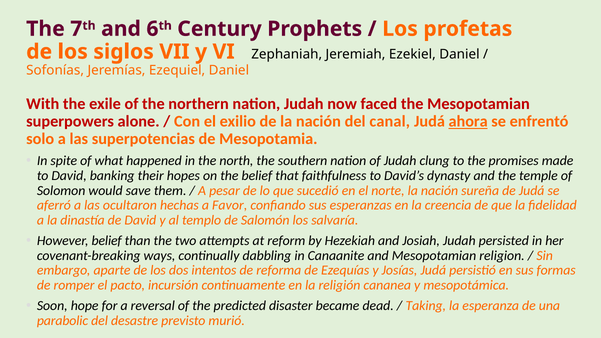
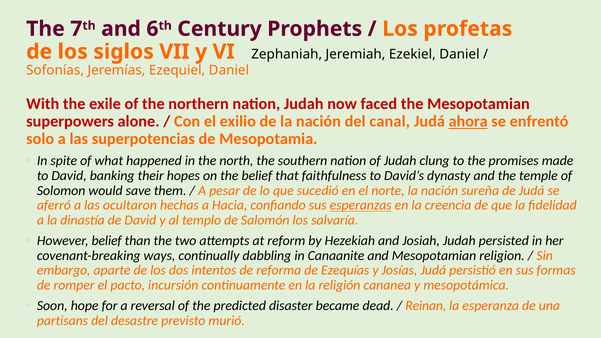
Favor: Favor -> Hacia
esperanzas underline: none -> present
Taking: Taking -> Reinan
parabolic: parabolic -> partisans
